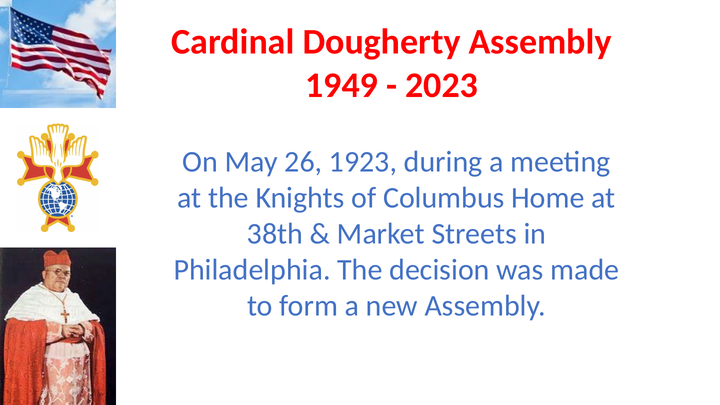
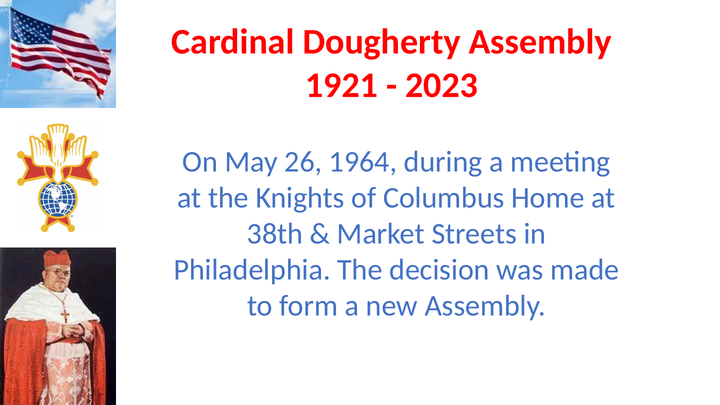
1949: 1949 -> 1921
1923: 1923 -> 1964
